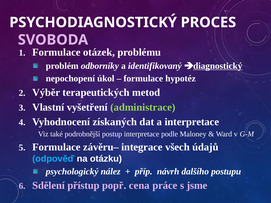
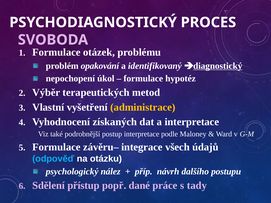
odborníky: odborníky -> opakování
administrace colour: light green -> yellow
cena: cena -> dané
jsme: jsme -> tady
